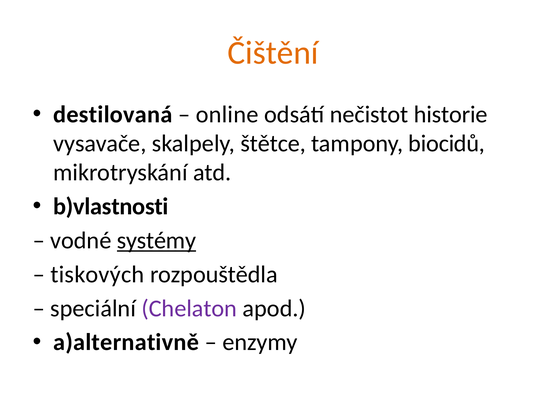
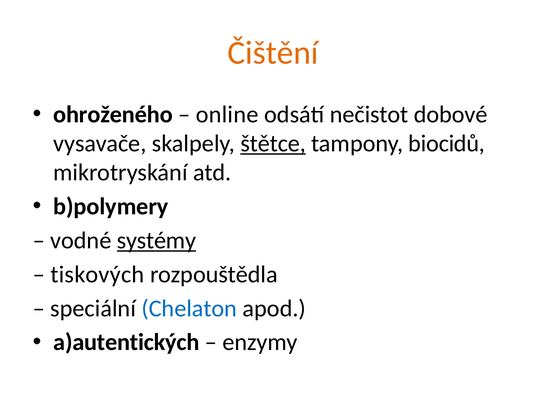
destilovaná: destilovaná -> ohroženého
historie: historie -> dobové
štětce underline: none -> present
b)vlastnosti: b)vlastnosti -> b)polymery
Chelaton colour: purple -> blue
a)alternativně: a)alternativně -> a)autentických
